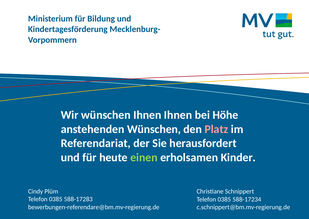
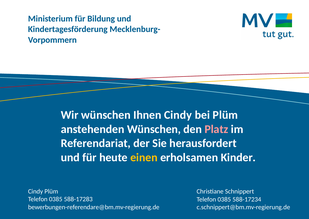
Ihnen Ihnen: Ihnen -> Cindy
bei Höhe: Höhe -> Plüm
einen colour: light green -> yellow
